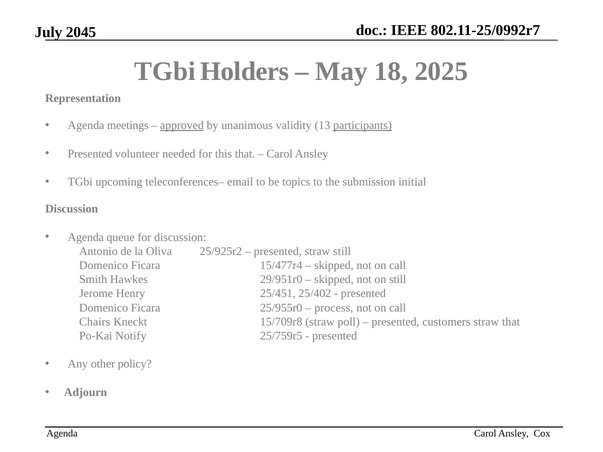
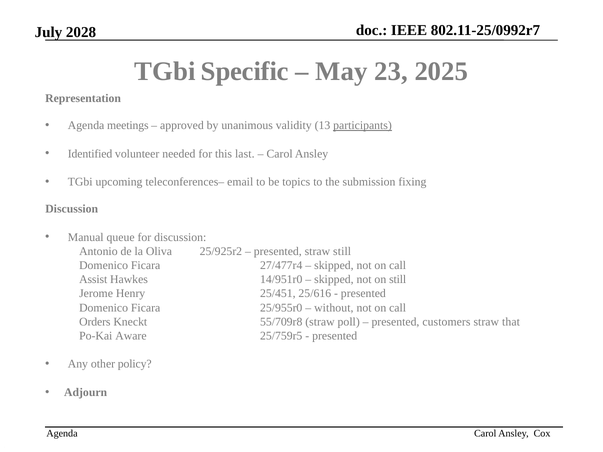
2045: 2045 -> 2028
Holders: Holders -> Specific
18: 18 -> 23
approved underline: present -> none
Presented at (90, 154): Presented -> Identified
this that: that -> last
initial: initial -> fixing
Agenda at (86, 237): Agenda -> Manual
15/477r4: 15/477r4 -> 27/477r4
Smith: Smith -> Assist
29/951r0: 29/951r0 -> 14/951r0
25/402: 25/402 -> 25/616
process: process -> without
Chairs: Chairs -> Orders
15/709r8: 15/709r8 -> 55/709r8
Notify: Notify -> Aware
